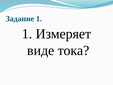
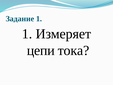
виде: виде -> цепи
